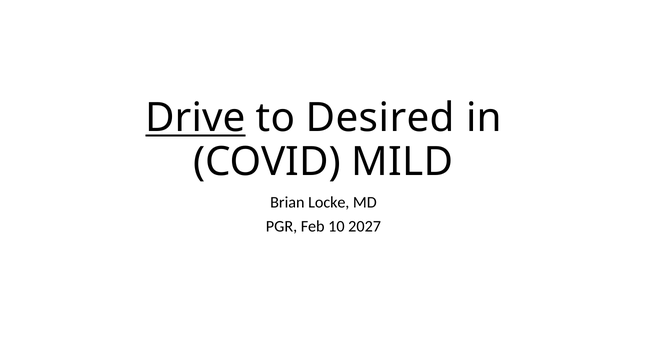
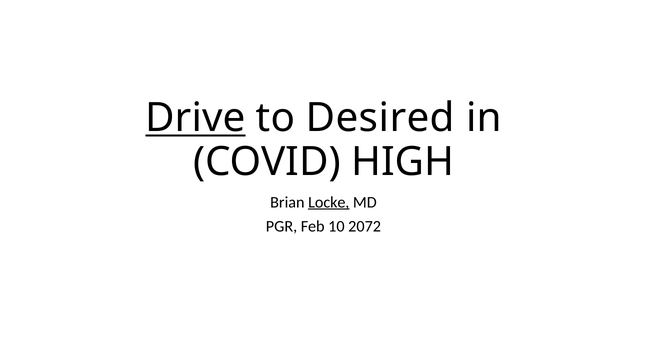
MILD: MILD -> HIGH
Locke underline: none -> present
2027: 2027 -> 2072
